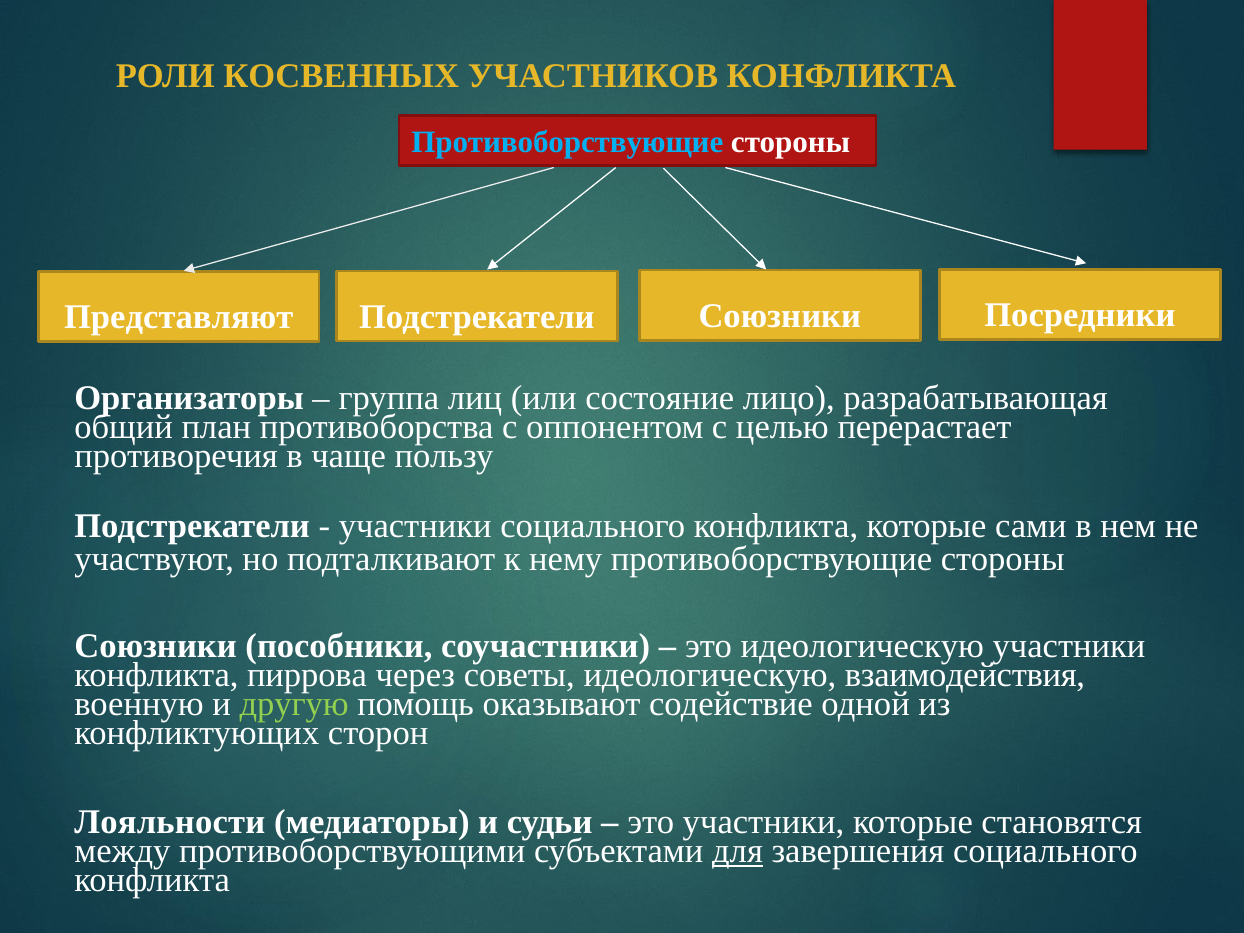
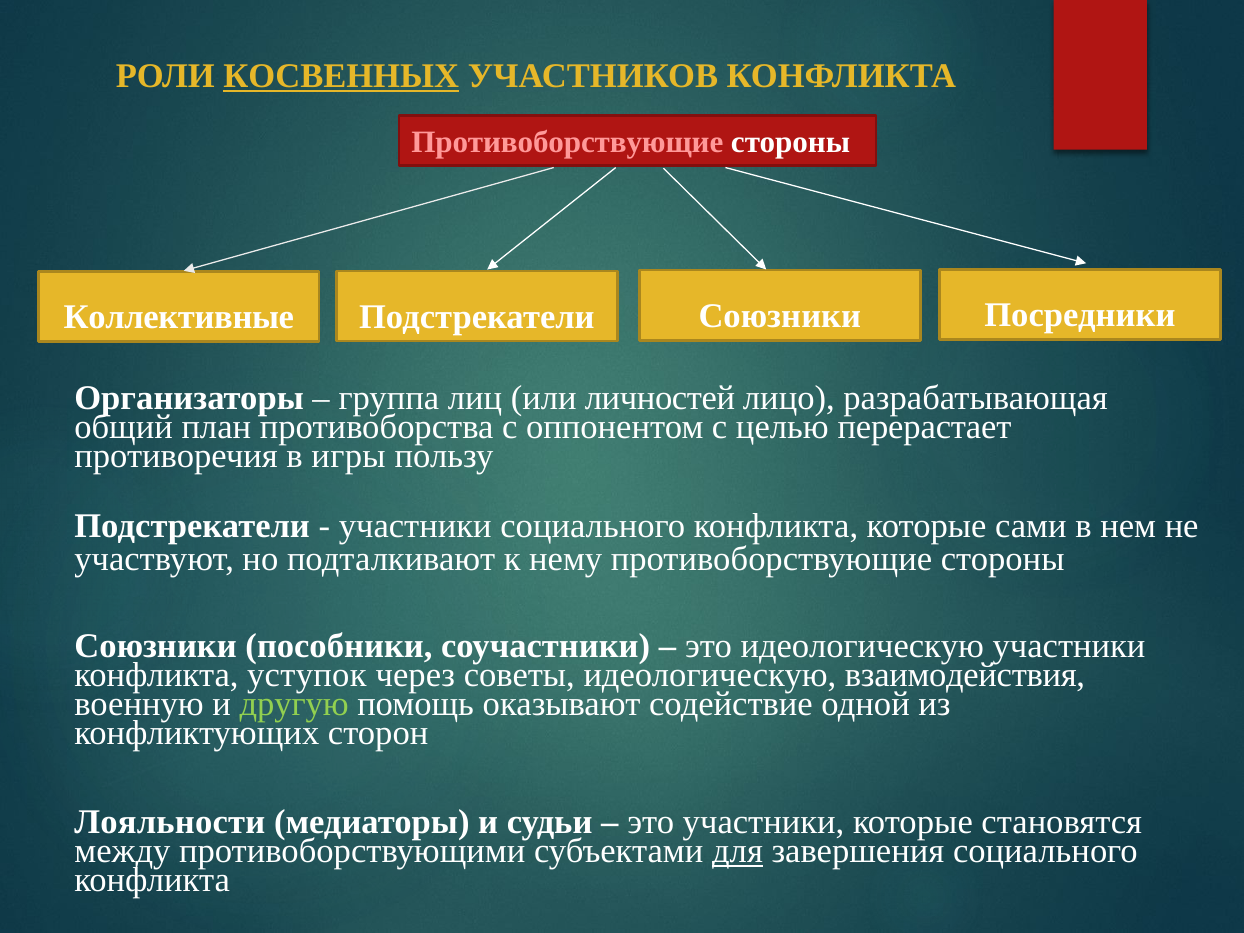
КОСВЕННЫХ underline: none -> present
Противоборствующие at (567, 143) colour: light blue -> pink
Представляют: Представляют -> Коллективные
состояние: состояние -> личностей
чаще: чаще -> игры
пиррова: пиррова -> уступок
